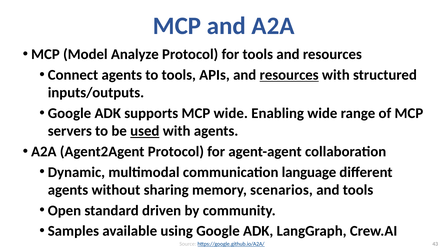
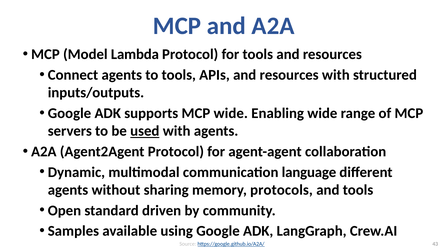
Analyze: Analyze -> Lambda
resources at (289, 75) underline: present -> none
scenarios: scenarios -> protocols
